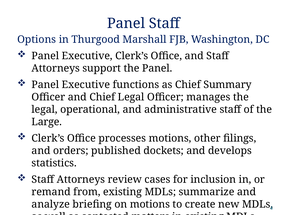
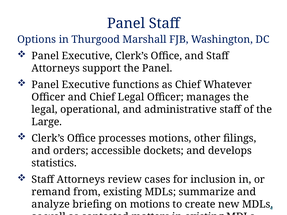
Summary: Summary -> Whatever
published: published -> accessible
